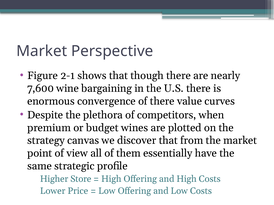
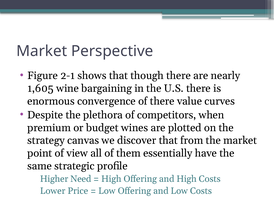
7,600: 7,600 -> 1,605
Store: Store -> Need
